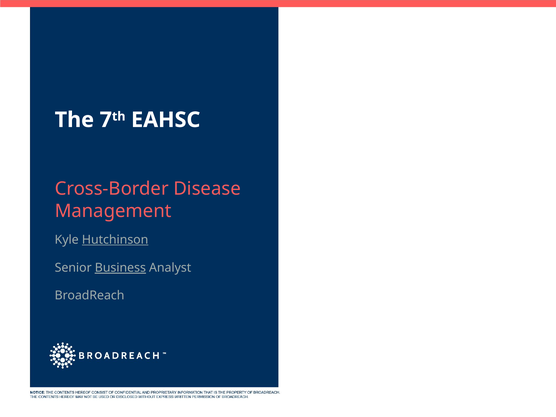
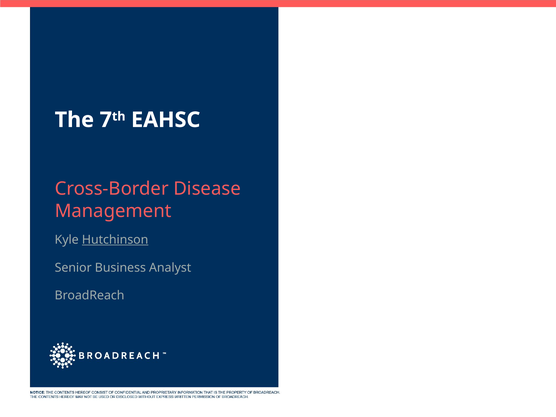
Business underline: present -> none
